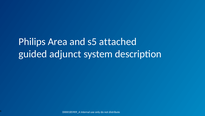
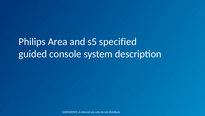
attached: attached -> specified
adjunct: adjunct -> console
